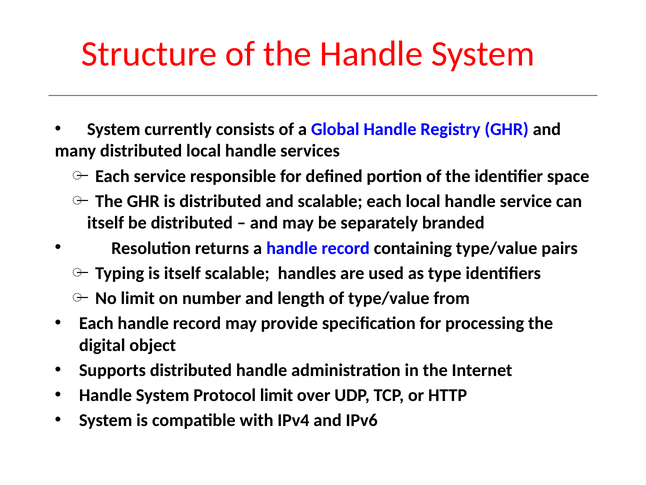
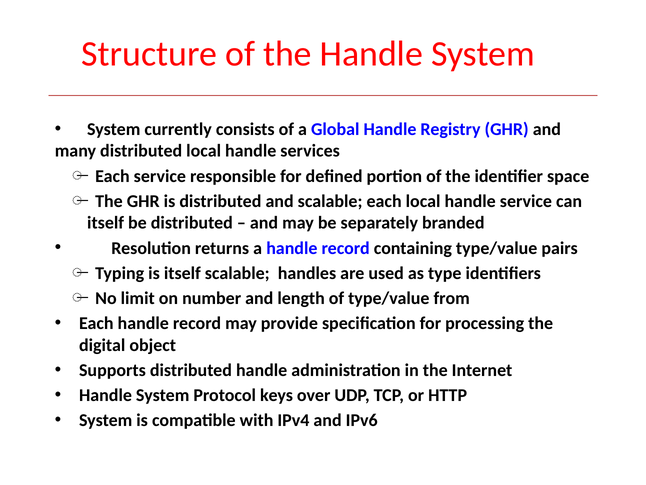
Protocol limit: limit -> keys
